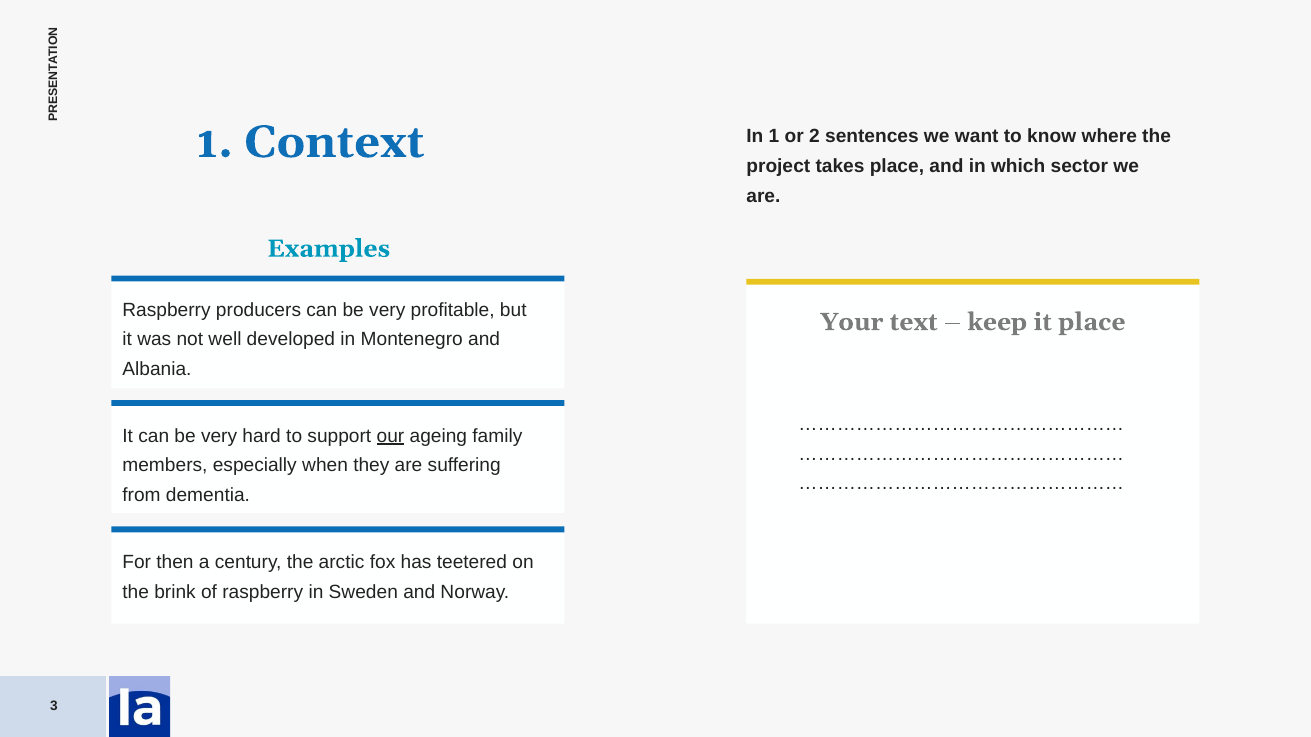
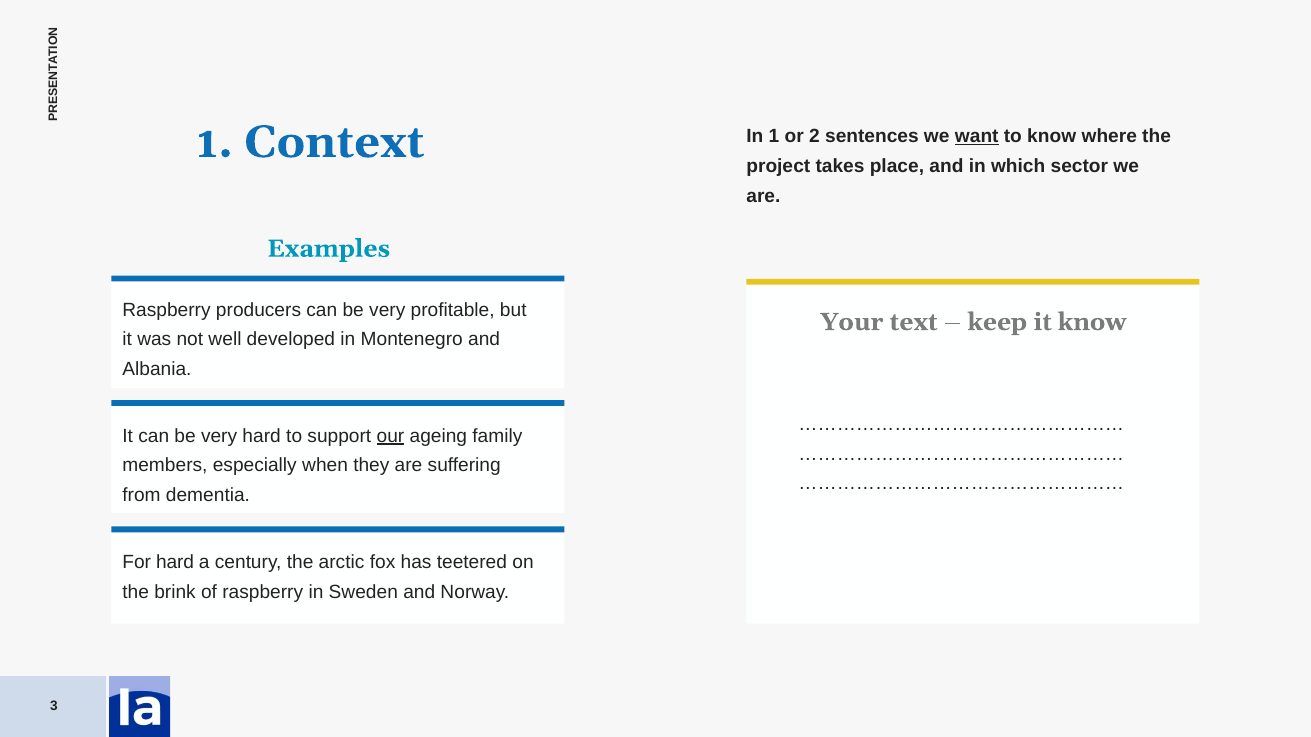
want underline: none -> present
it place: place -> know
For then: then -> hard
